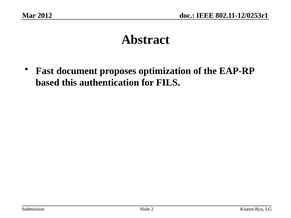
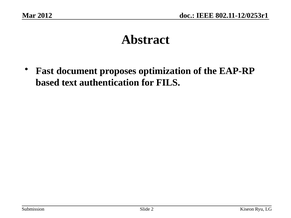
this: this -> text
